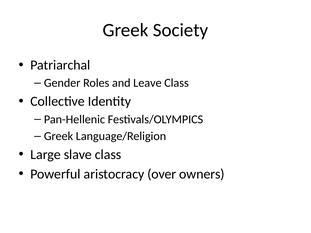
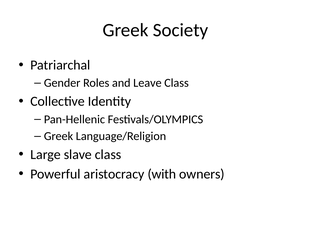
over: over -> with
